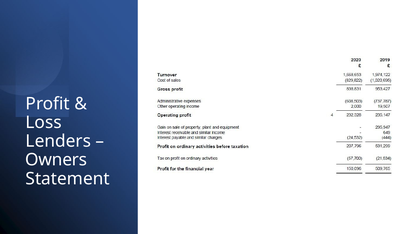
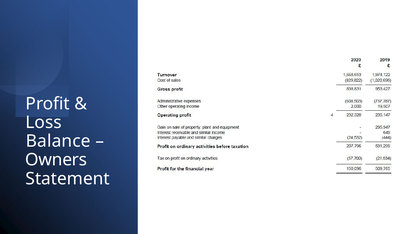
Lenders: Lenders -> Balance
